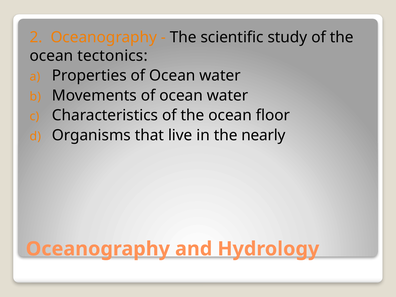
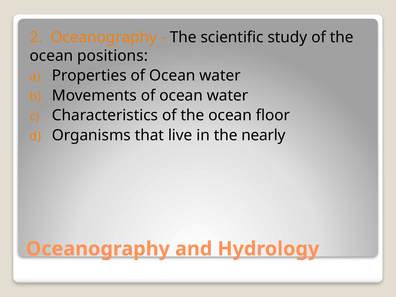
tectonics: tectonics -> positions
